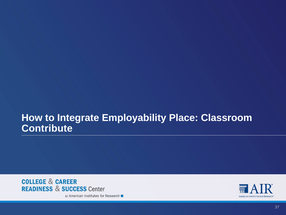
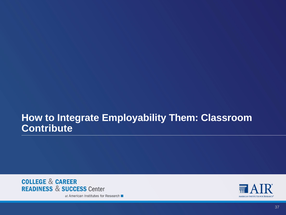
Place: Place -> Them
